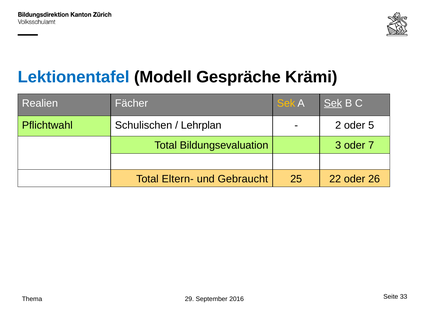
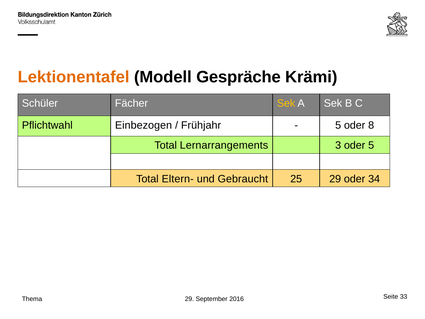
Lektionentafel colour: blue -> orange
Realien: Realien -> Schüler
Sek at (333, 103) underline: present -> none
Schulischen: Schulischen -> Einbezogen
Lehrplan: Lehrplan -> Frühjahr
2 at (338, 125): 2 -> 5
5: 5 -> 8
Bildungsevaluation: Bildungsevaluation -> Lernarrangements
oder 7: 7 -> 5
25 22: 22 -> 29
26: 26 -> 34
